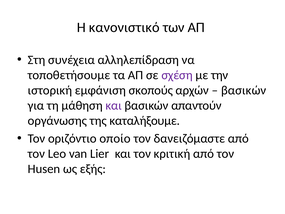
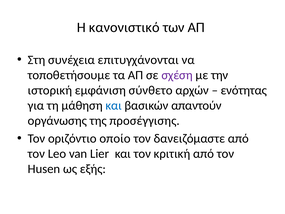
αλληλεπίδραση: αλληλεπίδραση -> επιτυγχάνονται
σκοπούς: σκοπούς -> σύνθετο
βασικών at (244, 90): βασικών -> ενότητας
και at (114, 105) colour: purple -> blue
καταλήξουμε: καταλήξουμε -> προσέγγισης
